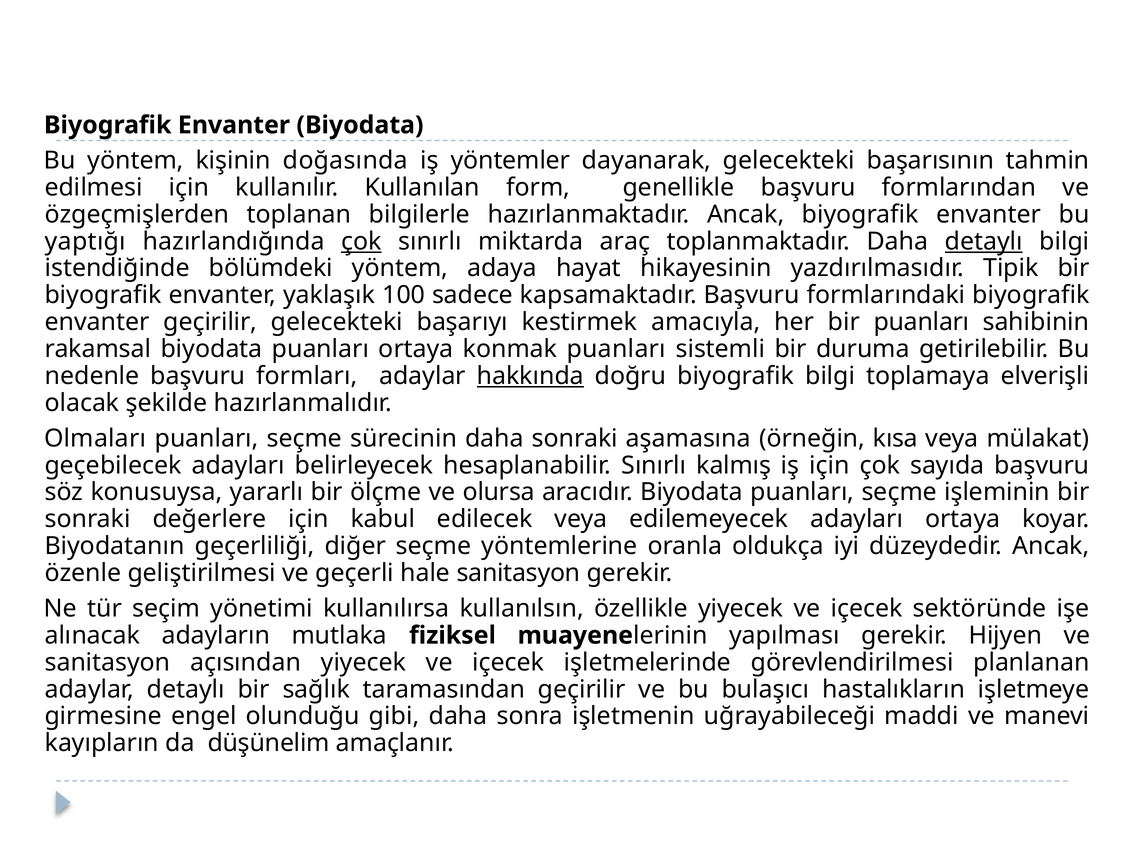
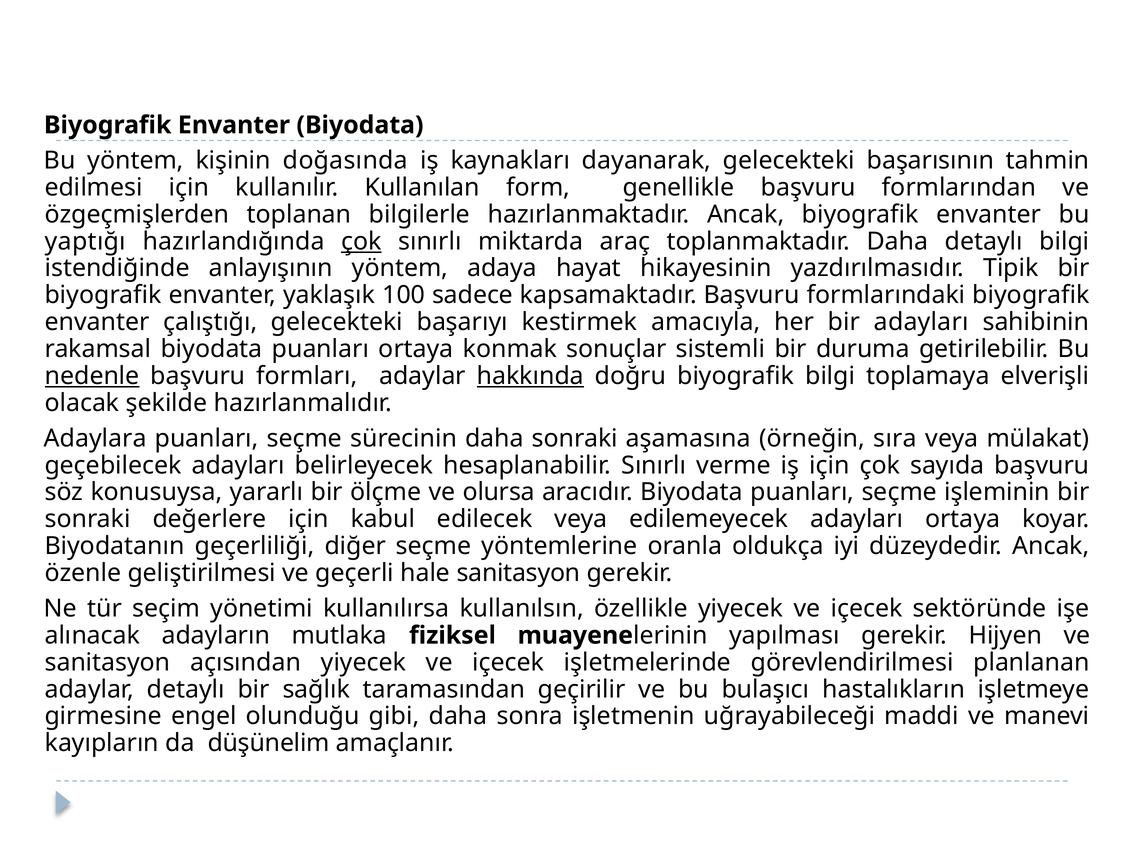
yöntemler: yöntemler -> kaynakları
detaylı at (984, 241) underline: present -> none
bölümdeki: bölümdeki -> anlayışının
envanter geçirilir: geçirilir -> çalıştığı
bir puanları: puanları -> adayları
konmak puanları: puanları -> sonuçlar
nedenle underline: none -> present
Olmaları: Olmaları -> Adaylara
kısa: kısa -> sıra
kalmış: kalmış -> verme
